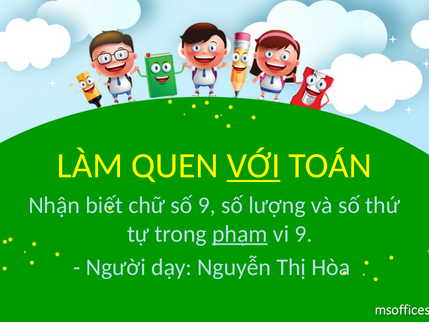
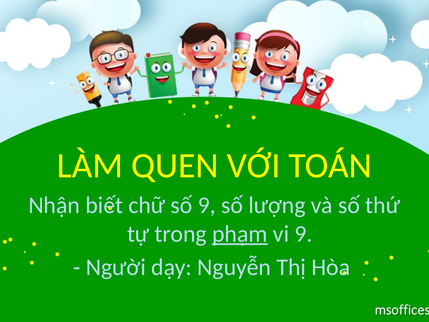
VỚI underline: present -> none
